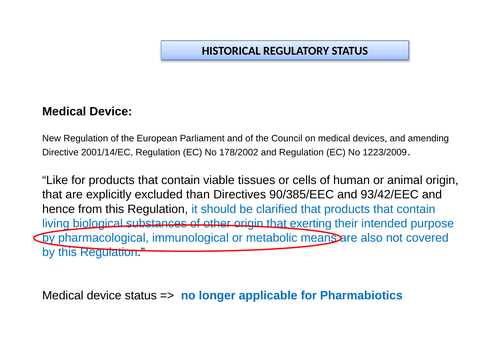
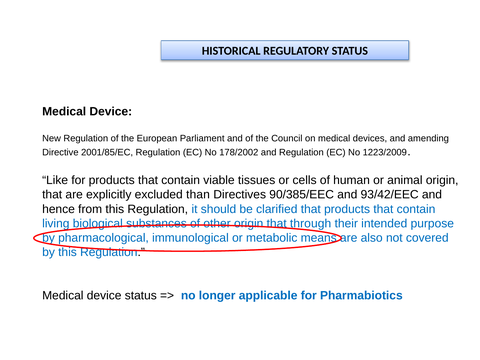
2001/14/EC: 2001/14/EC -> 2001/85/EC
exerting: exerting -> through
